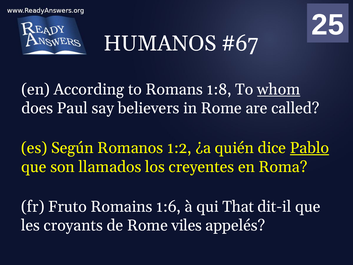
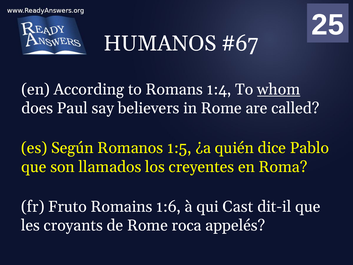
1:8: 1:8 -> 1:4
1:2: 1:2 -> 1:5
Pablo underline: present -> none
That: That -> Cast
viles: viles -> roca
